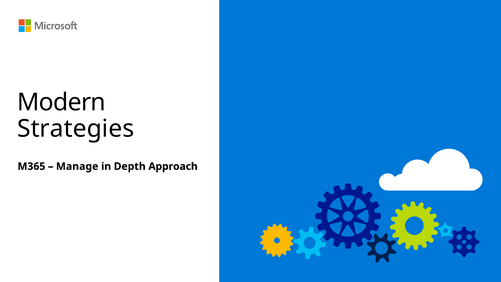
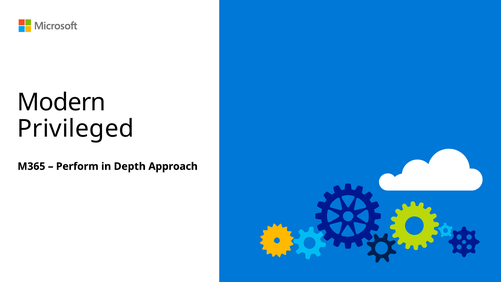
Strategies: Strategies -> Privileged
Manage: Manage -> Perform
